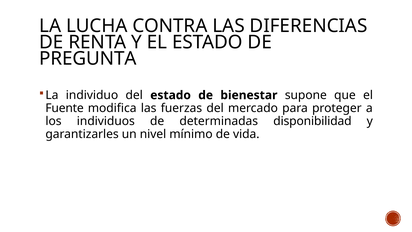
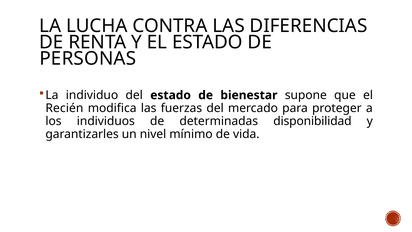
PREGUNTA: PREGUNTA -> PERSONAS
Fuente: Fuente -> Recién
